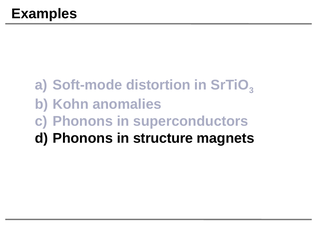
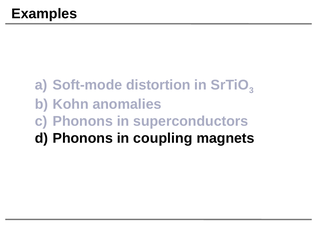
structure: structure -> coupling
